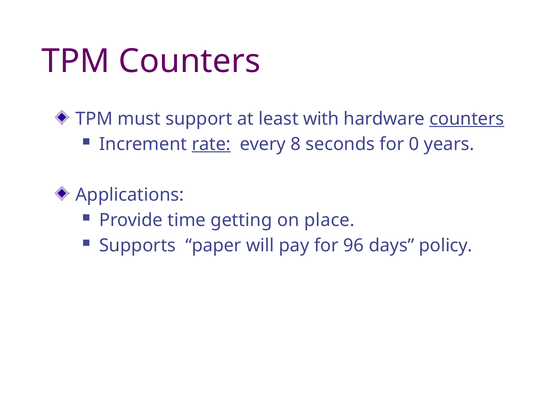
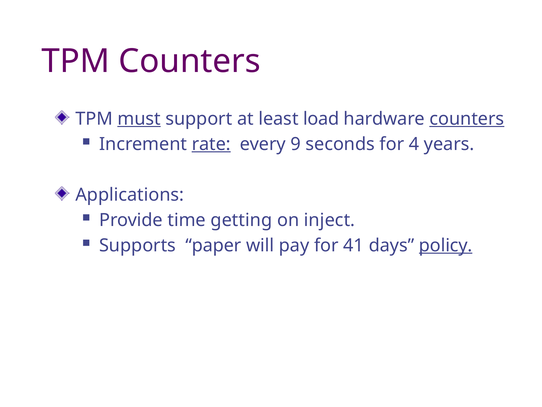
must underline: none -> present
with: with -> load
8: 8 -> 9
0: 0 -> 4
place: place -> inject
96: 96 -> 41
policy underline: none -> present
